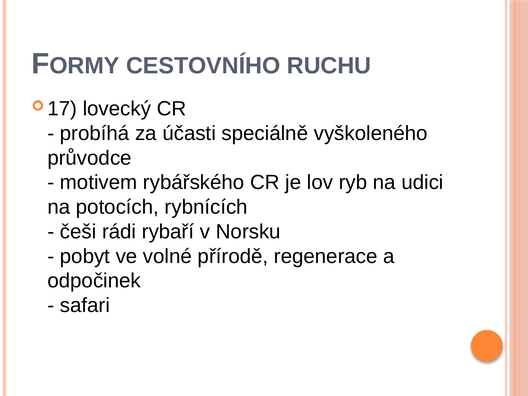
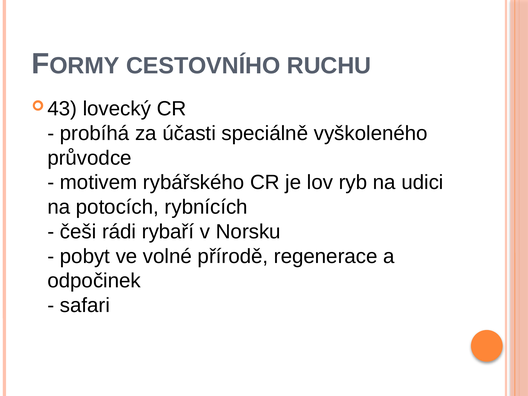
17: 17 -> 43
